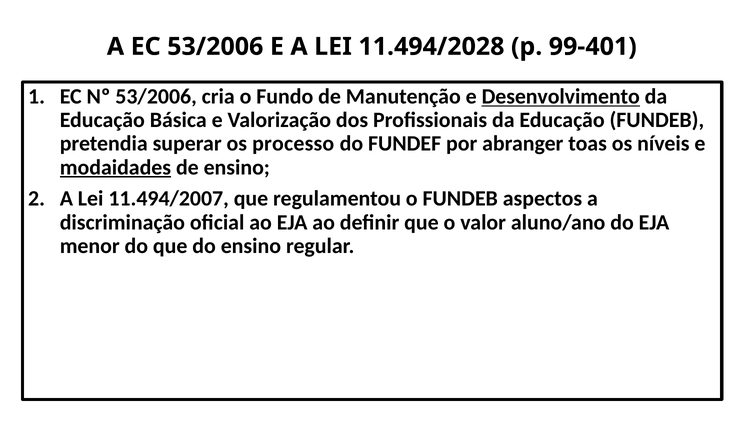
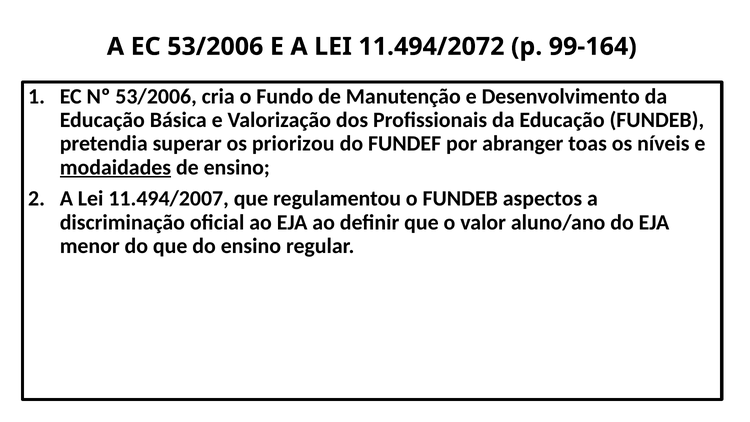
11.494/2028: 11.494/2028 -> 11.494/2072
99-401: 99-401 -> 99-164
Desenvolvimento underline: present -> none
processo: processo -> priorizou
